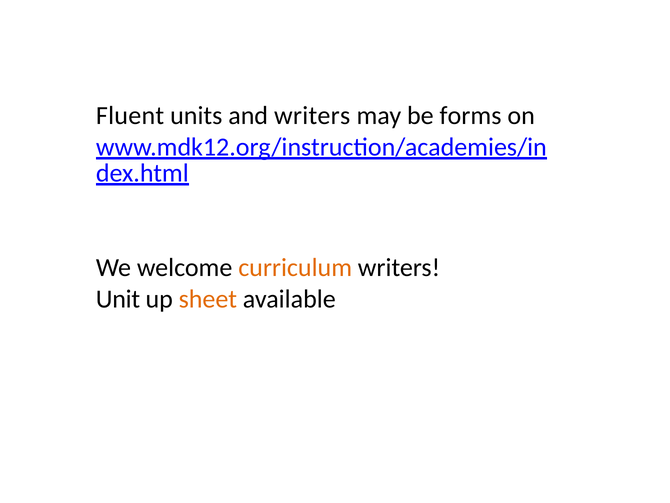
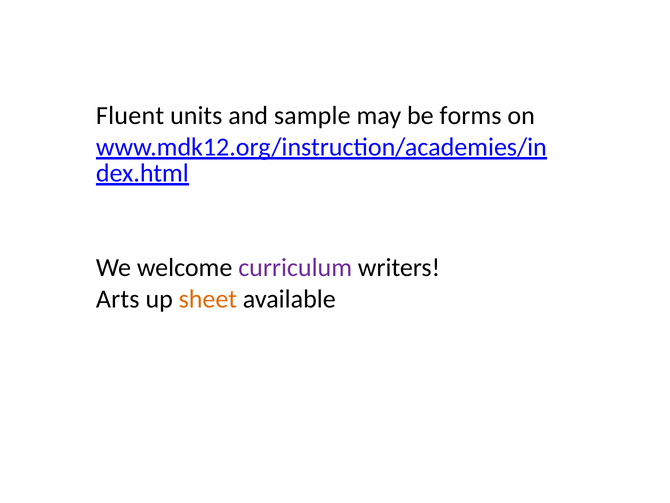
and writers: writers -> sample
curriculum colour: orange -> purple
Unit: Unit -> Arts
